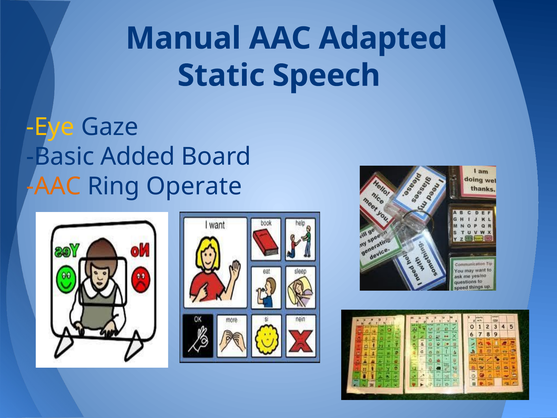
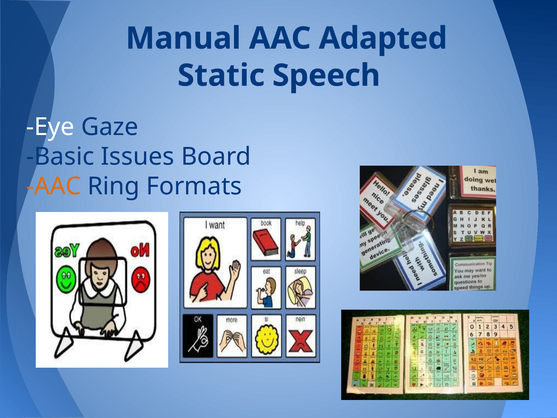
Eye colour: yellow -> white
Added: Added -> Issues
Operate: Operate -> Formats
